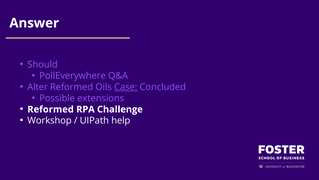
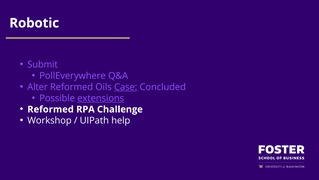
Answer: Answer -> Robotic
Should: Should -> Submit
extensions underline: none -> present
